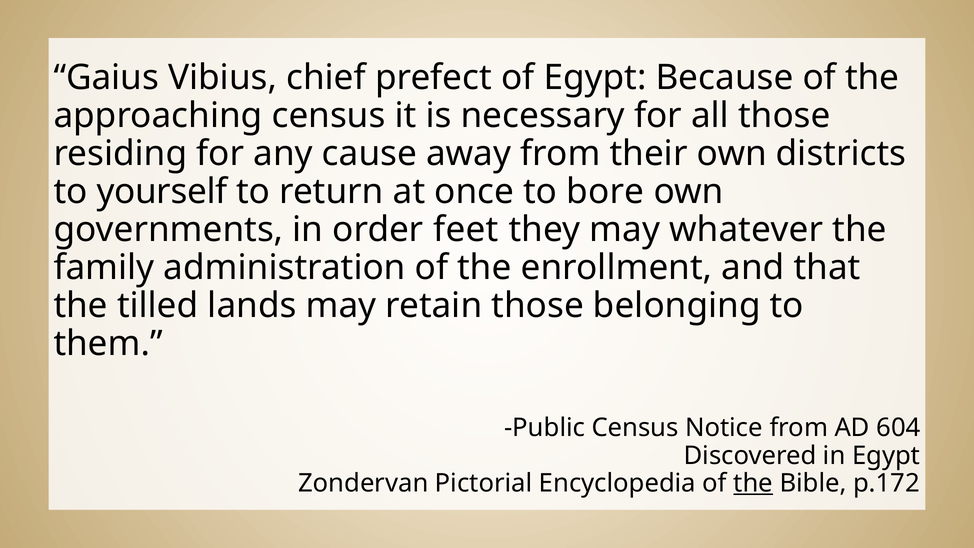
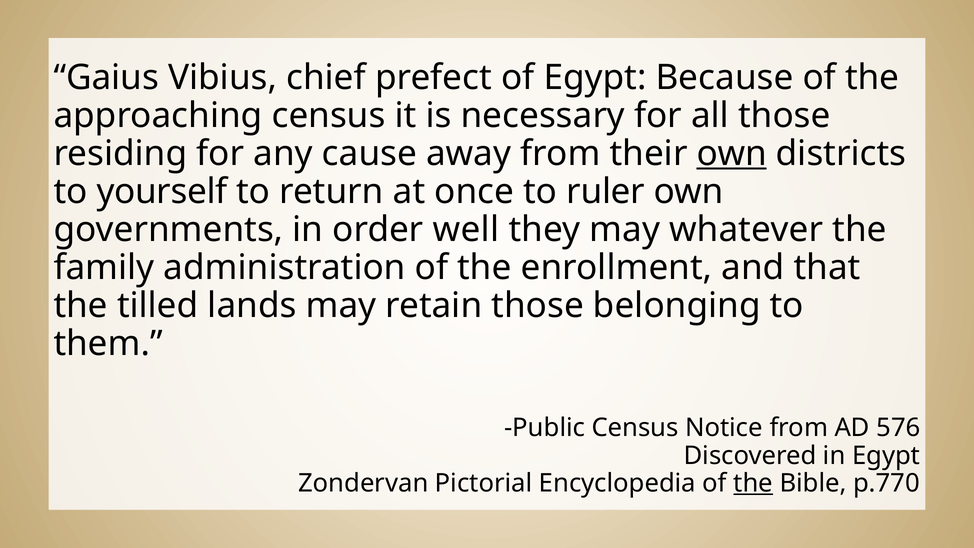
own at (732, 154) underline: none -> present
bore: bore -> ruler
feet: feet -> well
604: 604 -> 576
p.172: p.172 -> p.770
